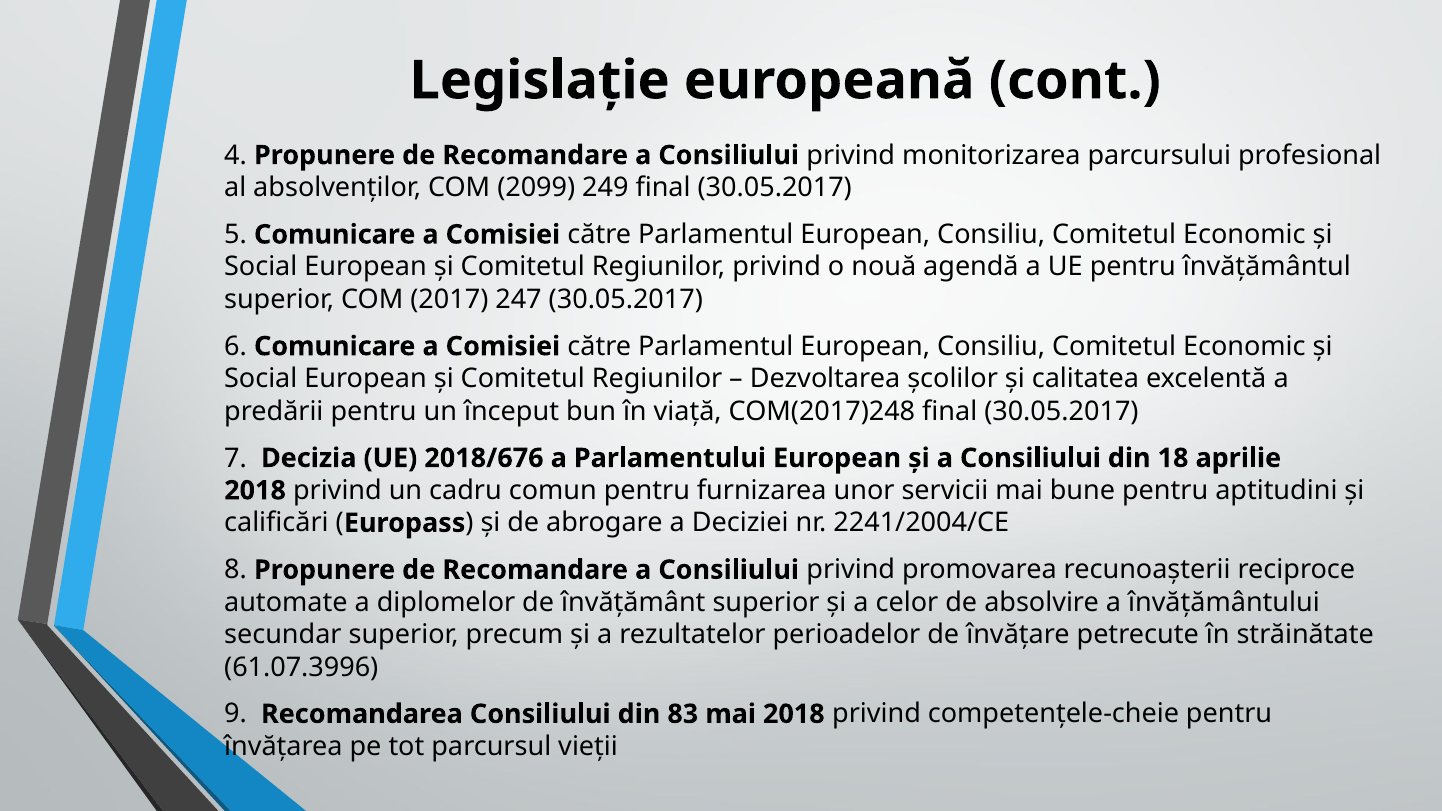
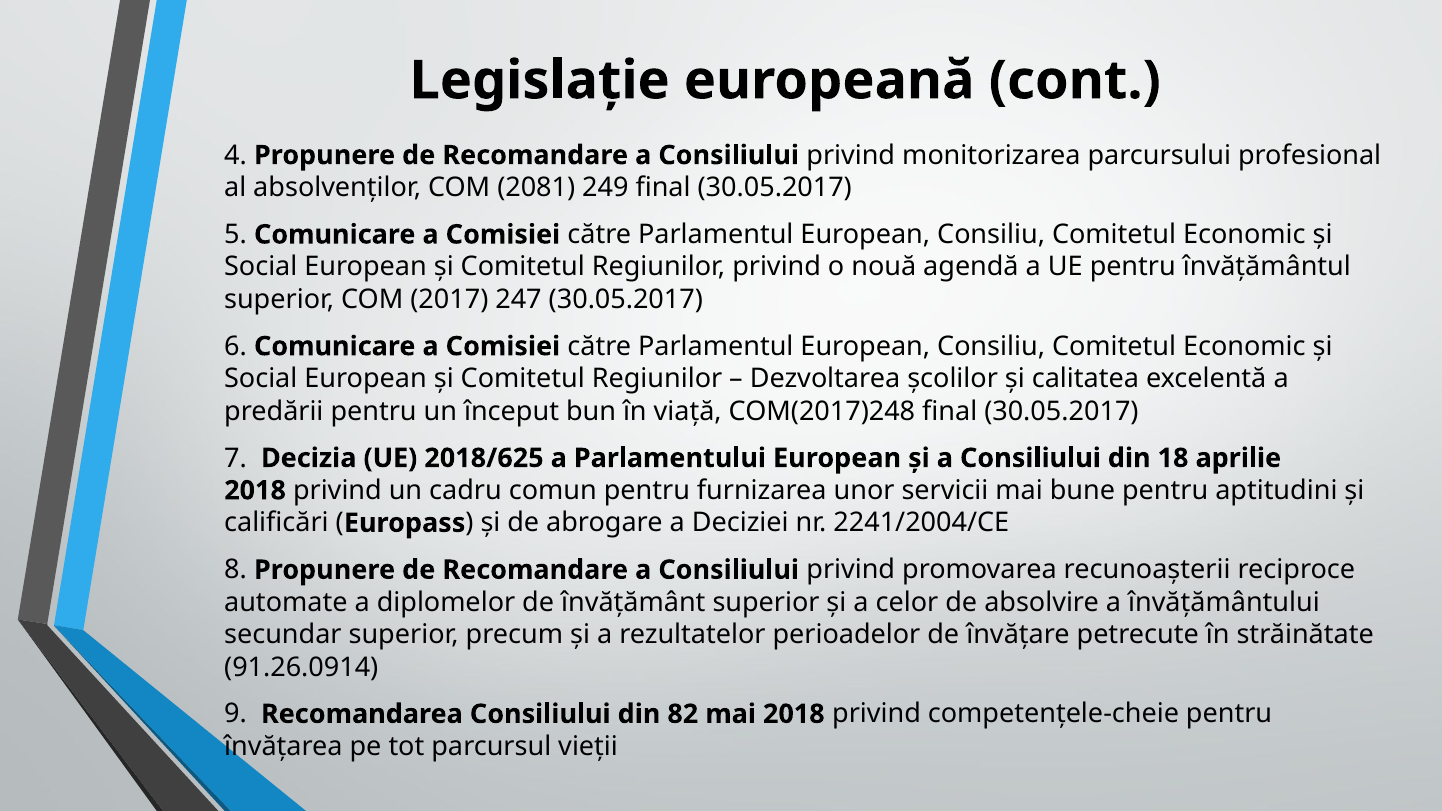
2099: 2099 -> 2081
2018/676: 2018/676 -> 2018/625
61.07.3996: 61.07.3996 -> 91.26.0914
83: 83 -> 82
